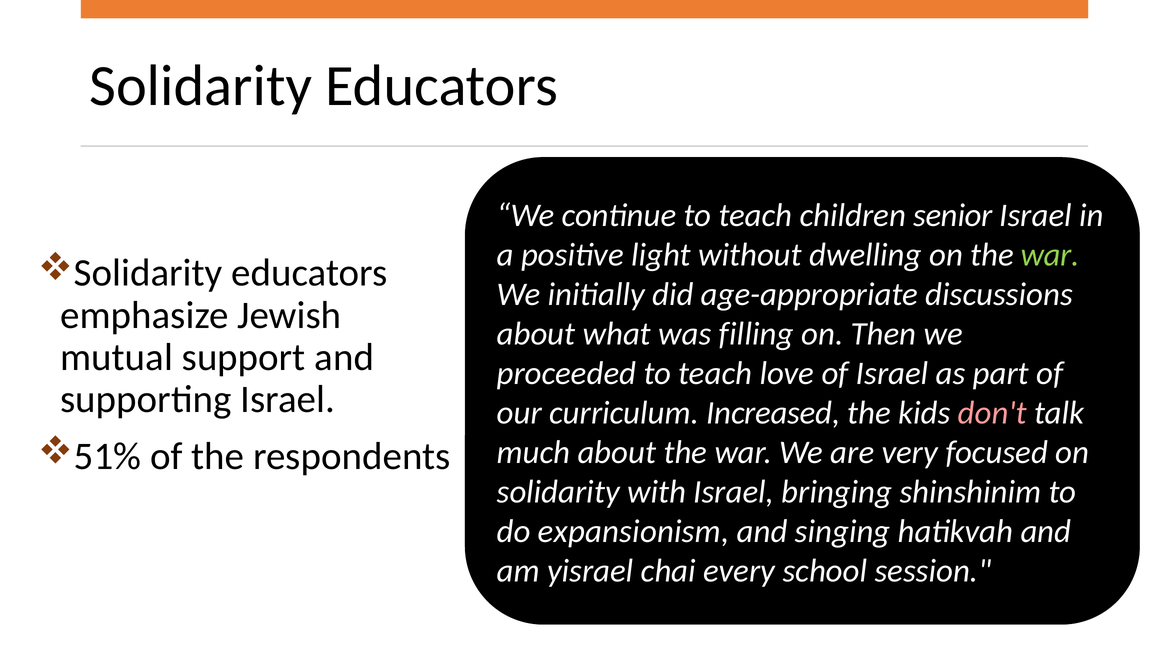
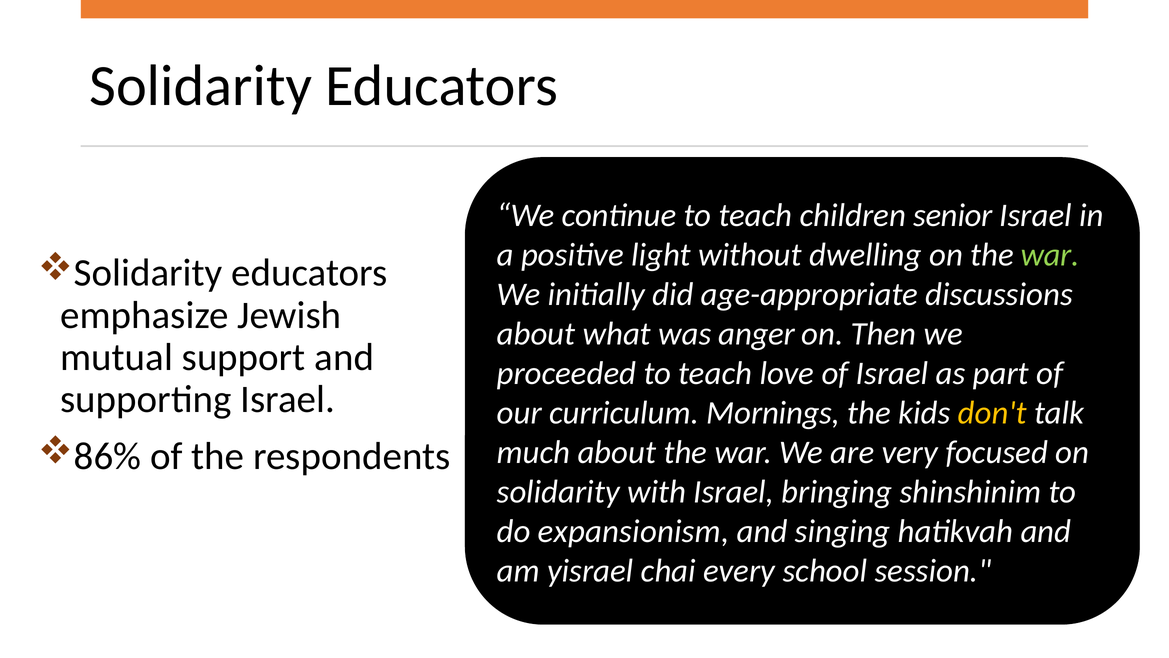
filling: filling -> anger
Increased: Increased -> Mornings
don't colour: pink -> yellow
51%: 51% -> 86%
